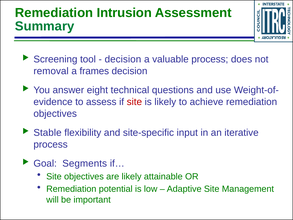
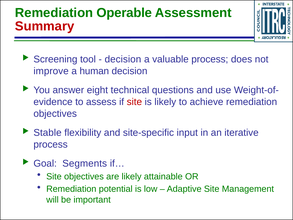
Intrusion: Intrusion -> Operable
Summary colour: green -> red
removal: removal -> improve
frames: frames -> human
